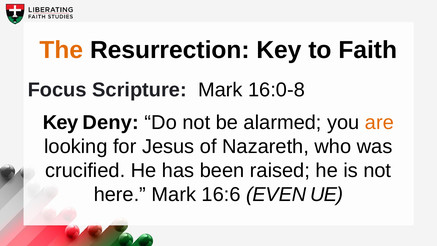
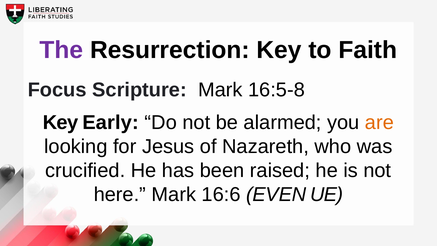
The colour: orange -> purple
16:0-8: 16:0-8 -> 16:5-8
Deny: Deny -> Early
